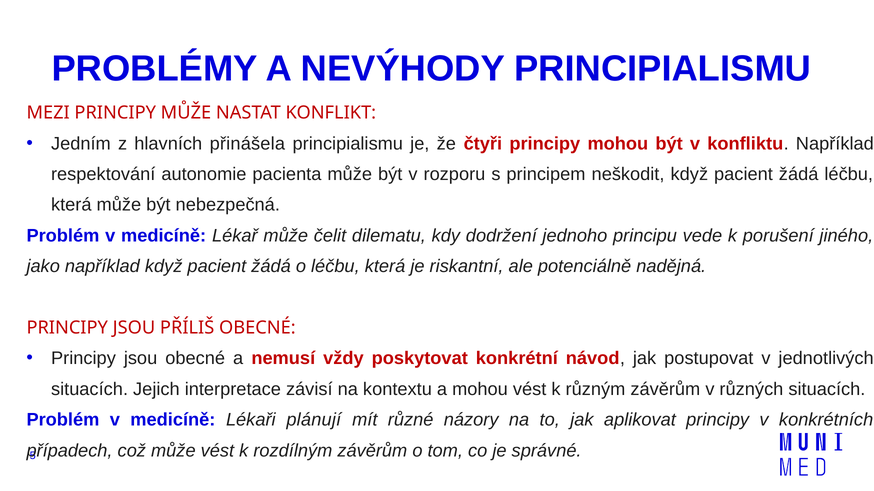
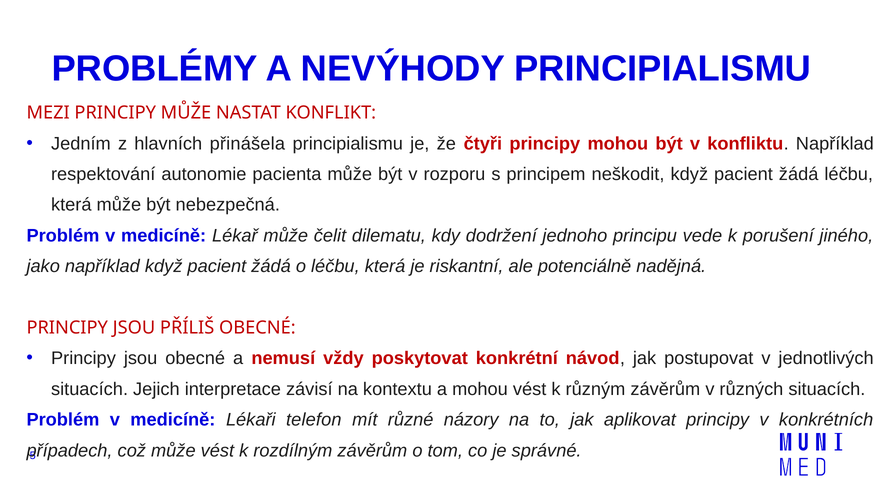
plánují: plánují -> telefon
